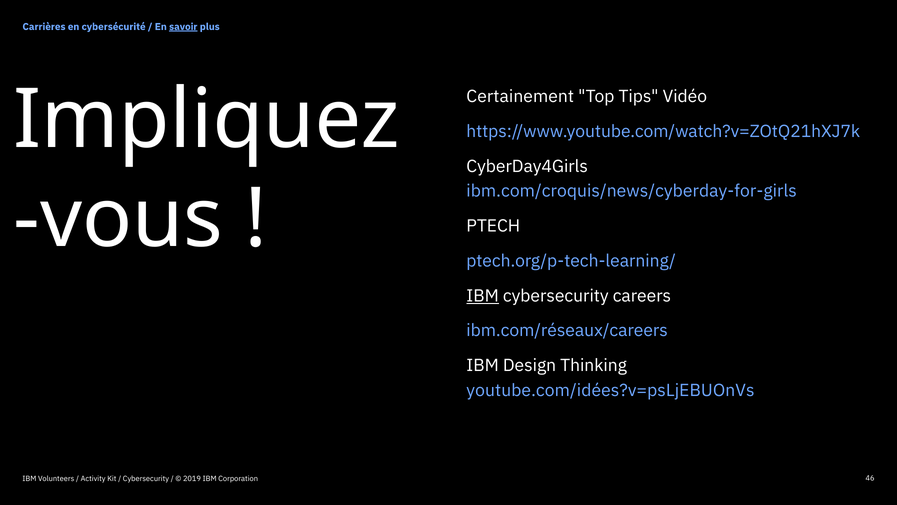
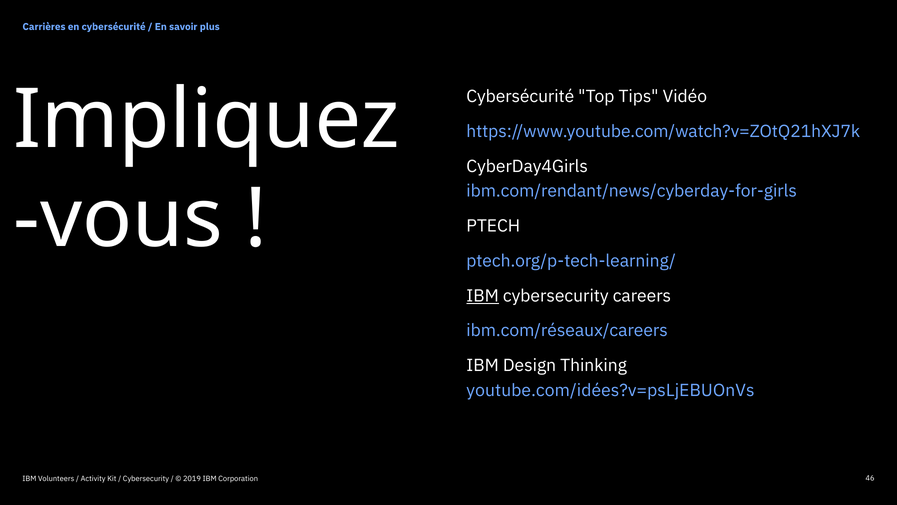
savoir underline: present -> none
Certainement at (520, 97): Certainement -> Cybersécurité
ibm.com/croquis/news/cyberday-for-girls: ibm.com/croquis/news/cyberday-for-girls -> ibm.com/rendant/news/cyberday-for-girls
